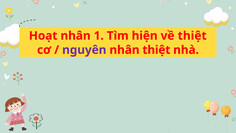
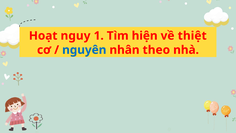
Hoạt nhân: nhân -> nguy
nguyên colour: purple -> blue
nhân thiệt: thiệt -> theo
